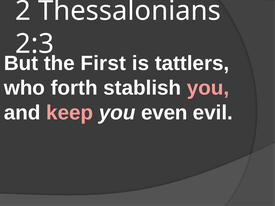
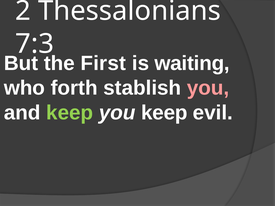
2:3: 2:3 -> 7:3
tattlers: tattlers -> waiting
keep at (70, 113) colour: pink -> light green
you even: even -> keep
